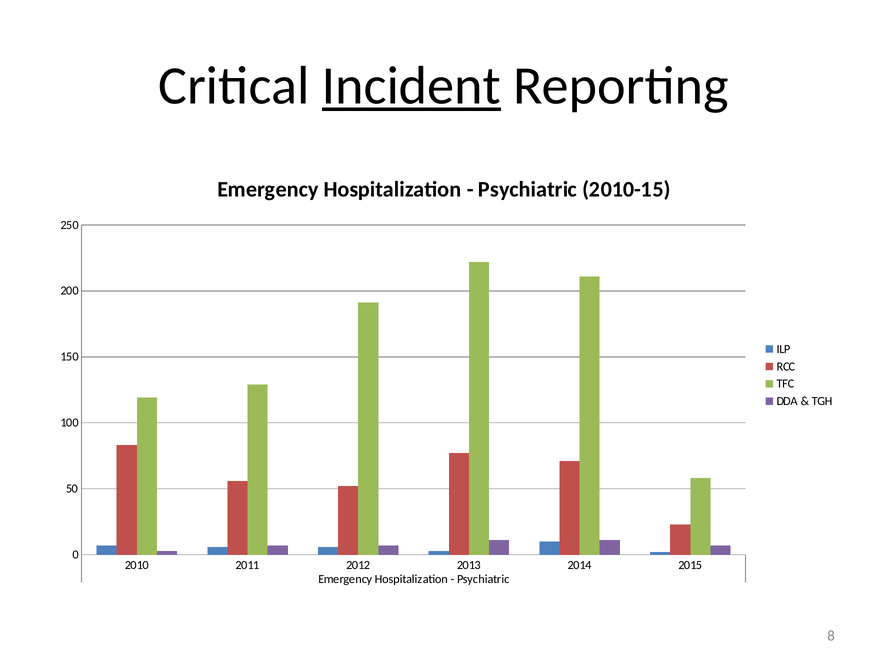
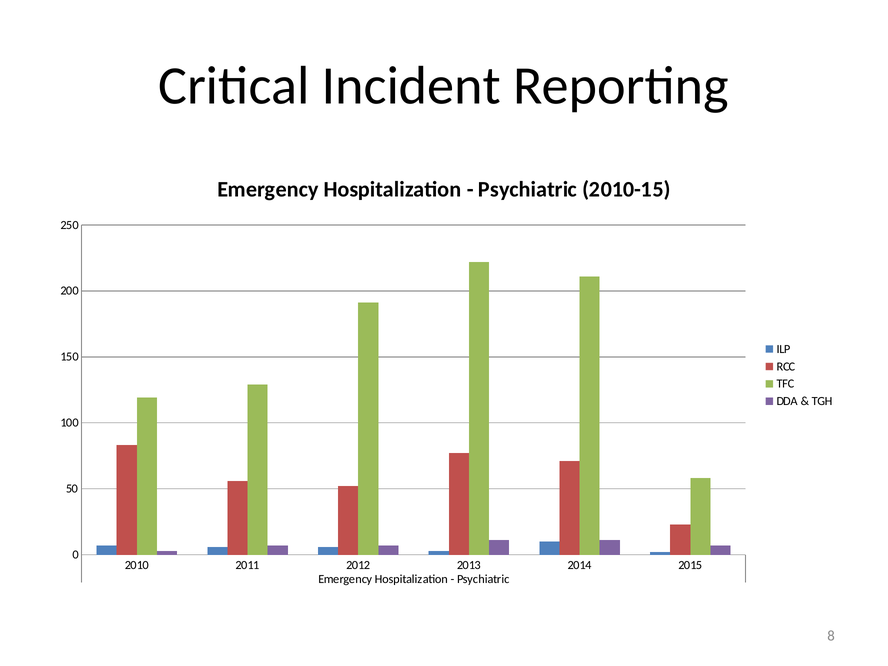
Incident underline: present -> none
